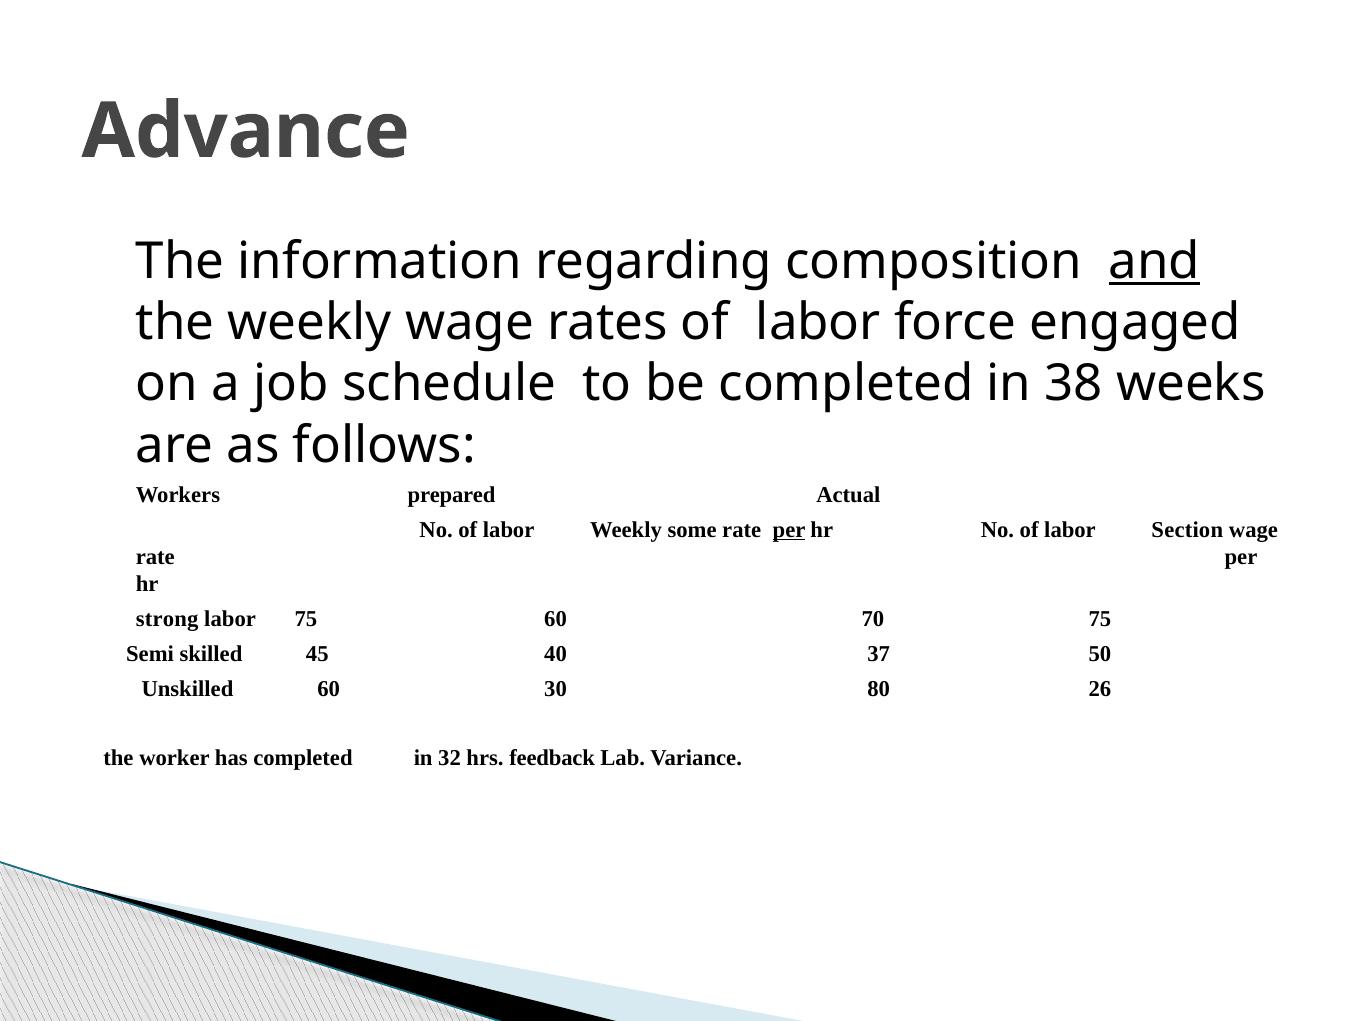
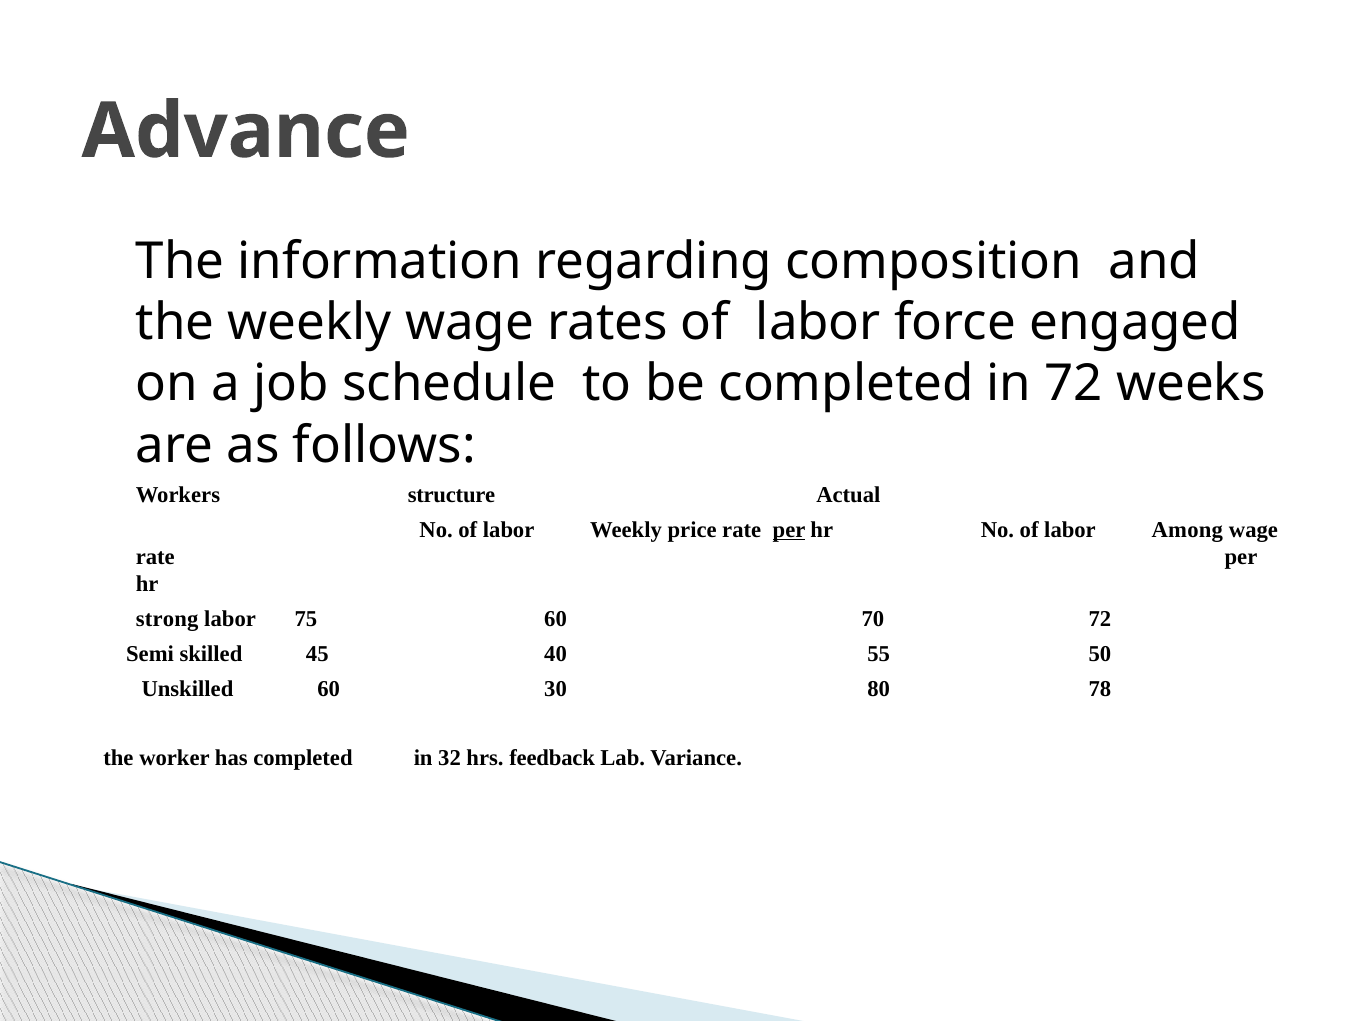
and underline: present -> none
in 38: 38 -> 72
prepared: prepared -> structure
some: some -> price
Section: Section -> Among
70 75: 75 -> 72
37: 37 -> 55
26: 26 -> 78
